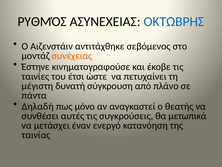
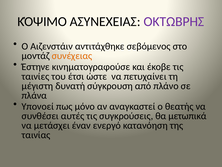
ΡΥΘΜΌΣ: ΡΥΘΜΌΣ -> ΚΌΨΙΜΟ
ΟΚΤΩΒΡΗΣ colour: blue -> purple
πάντα: πάντα -> πλάνα
Δηλαδή: Δηλαδή -> Υπονοεί
